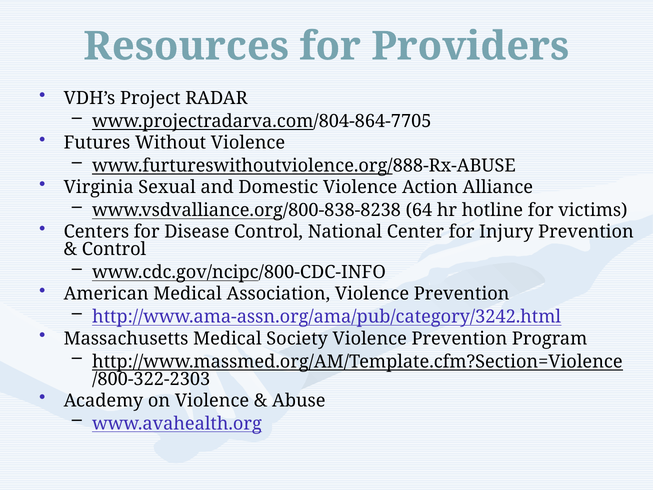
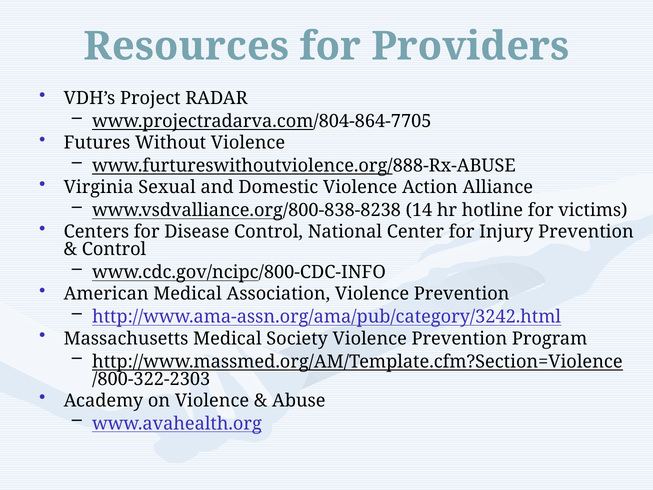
64: 64 -> 14
